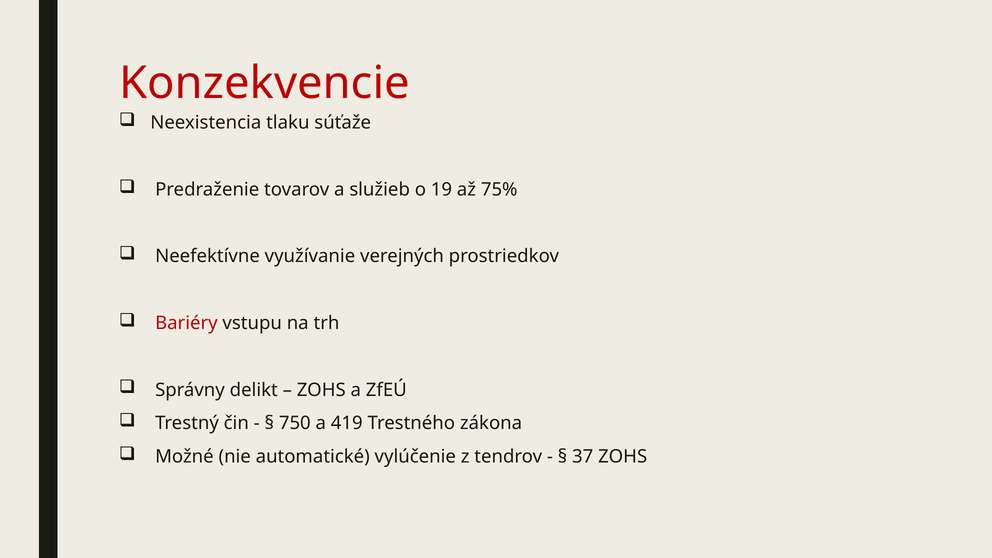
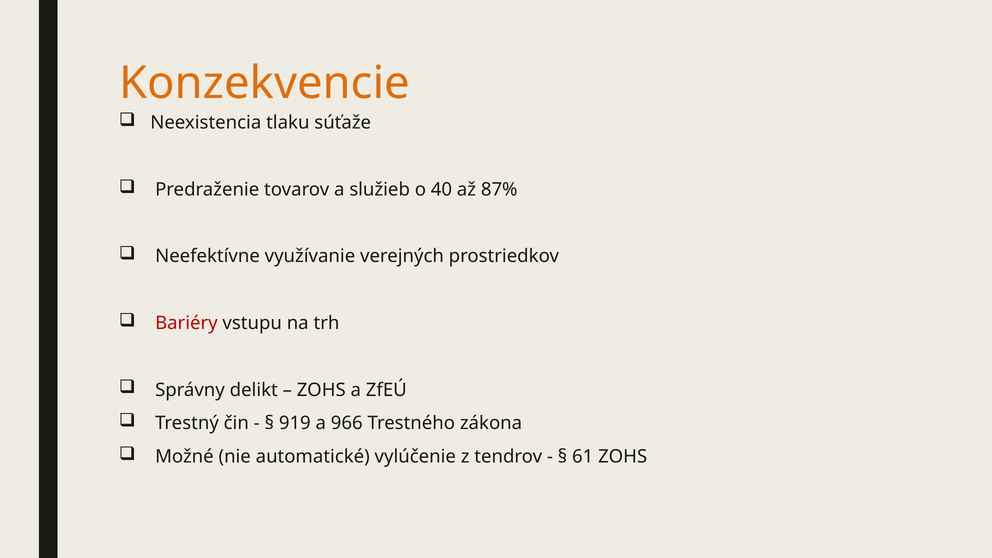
Konzekvencie colour: red -> orange
19: 19 -> 40
75%: 75% -> 87%
750: 750 -> 919
419: 419 -> 966
37: 37 -> 61
